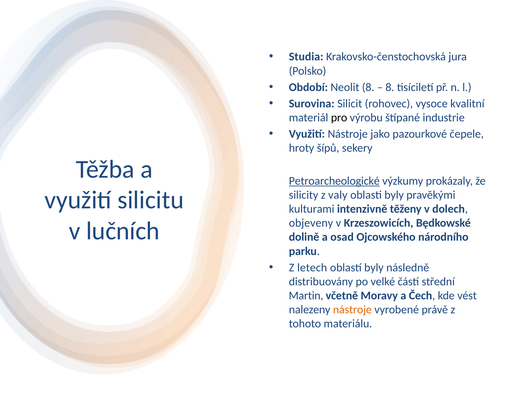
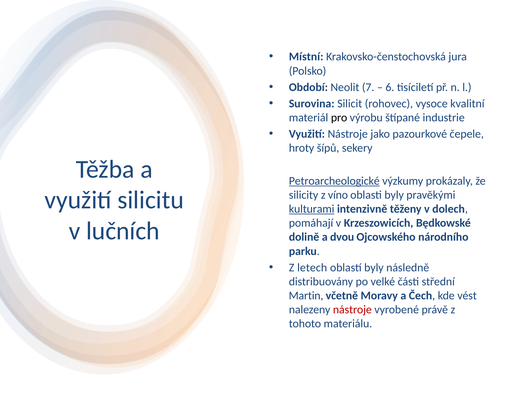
Studia: Studia -> Místní
Neolit 8: 8 -> 7
8 at (390, 87): 8 -> 6
valy: valy -> víno
kulturami underline: none -> present
objeveny: objeveny -> pomáhají
osad: osad -> dvou
nástroje at (352, 310) colour: orange -> red
